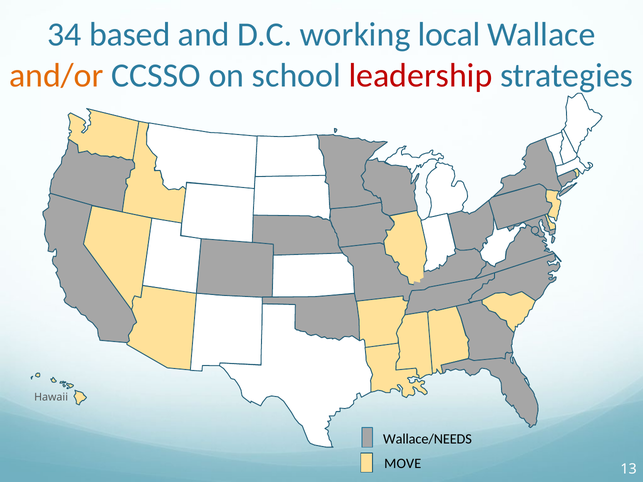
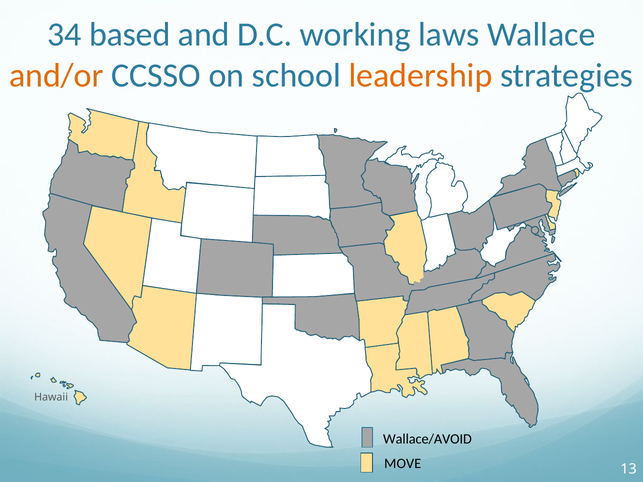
local: local -> laws
leadership colour: red -> orange
Wallace/NEEDS: Wallace/NEEDS -> Wallace/AVOID
